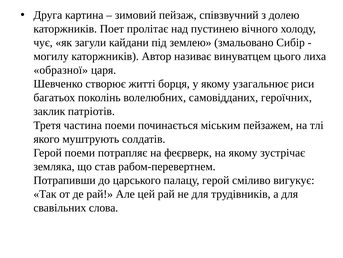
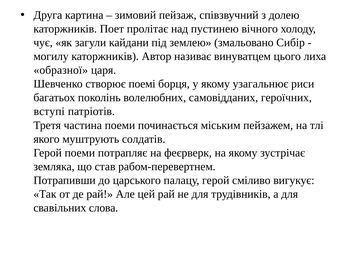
житті: житті -> поемі
заклик: заклик -> вступі
